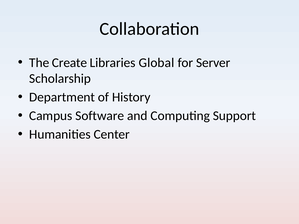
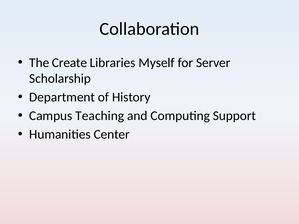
Global: Global -> Myself
Software: Software -> Teaching
